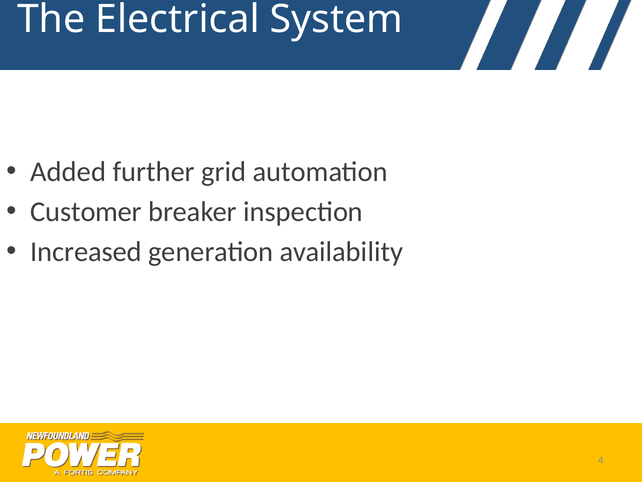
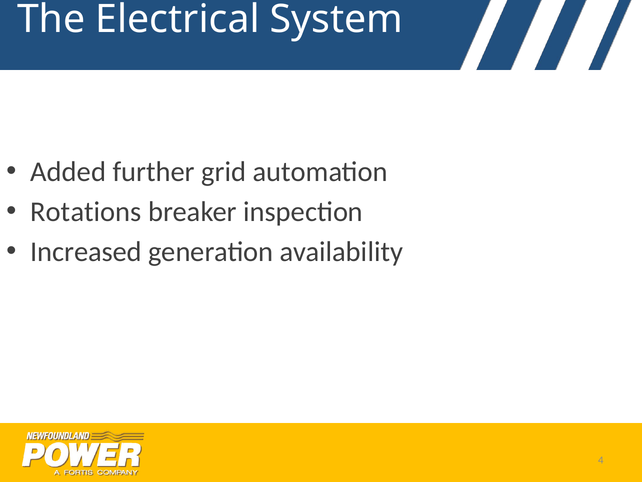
Customer: Customer -> Rotations
